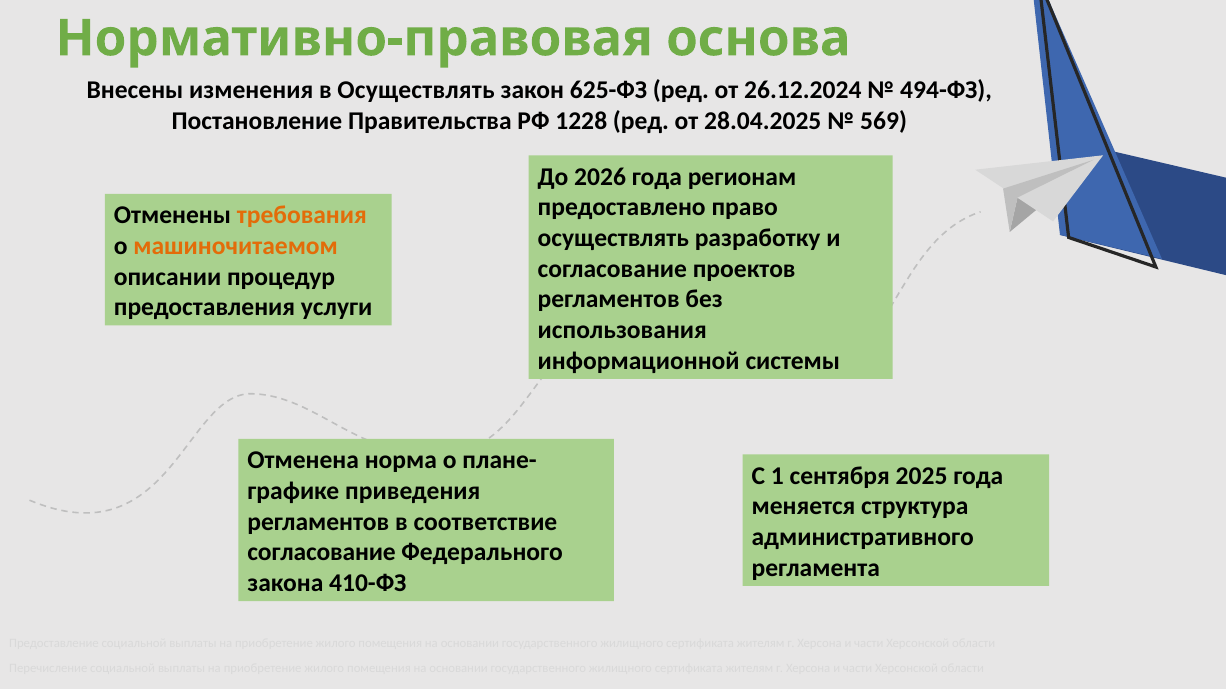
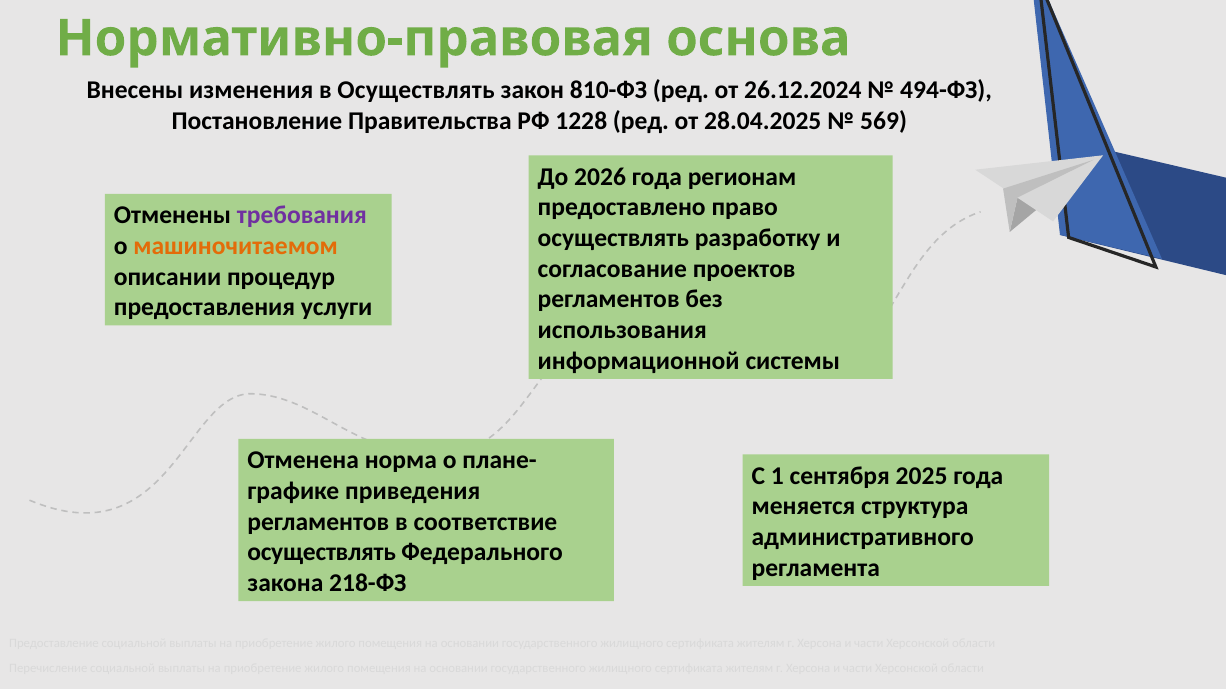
625-ФЗ: 625-ФЗ -> 810-ФЗ
требования colour: orange -> purple
согласование at (322, 553): согласование -> осуществлять
410-ФЗ: 410-ФЗ -> 218-ФЗ
